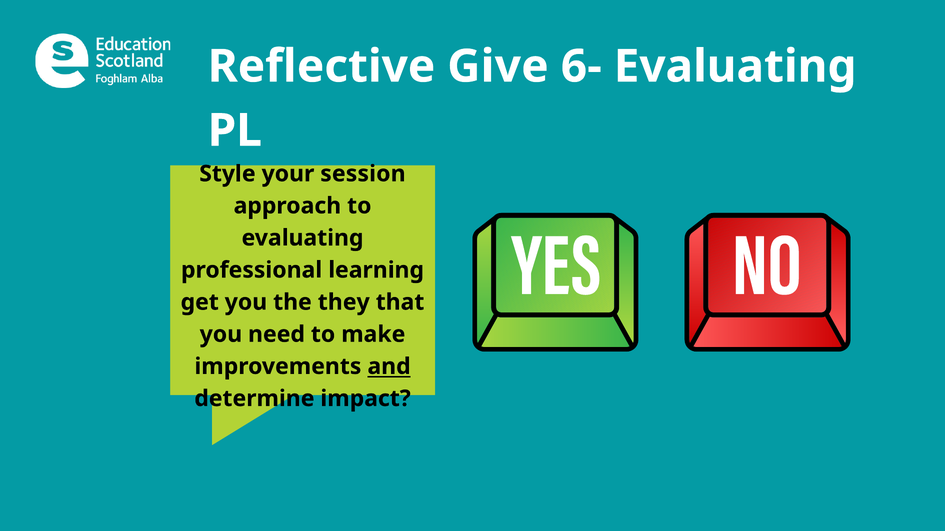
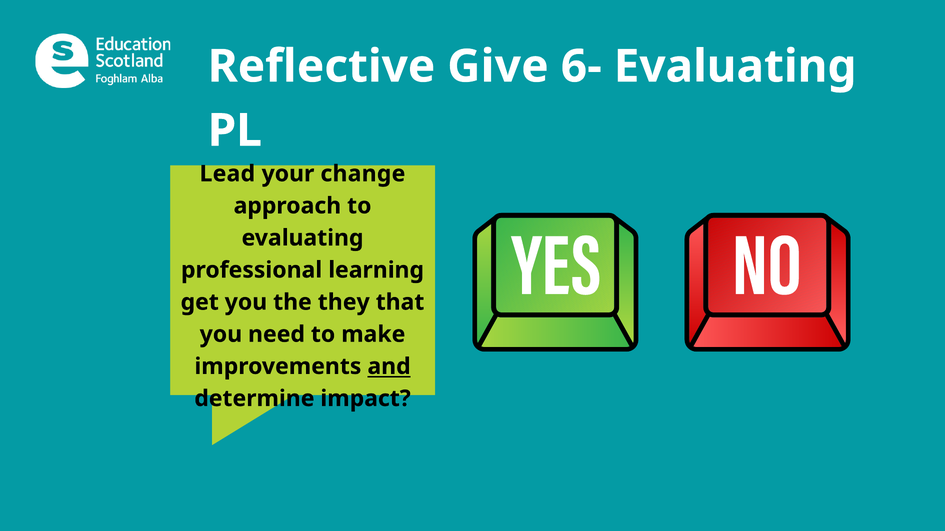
Style: Style -> Lead
session: session -> change
